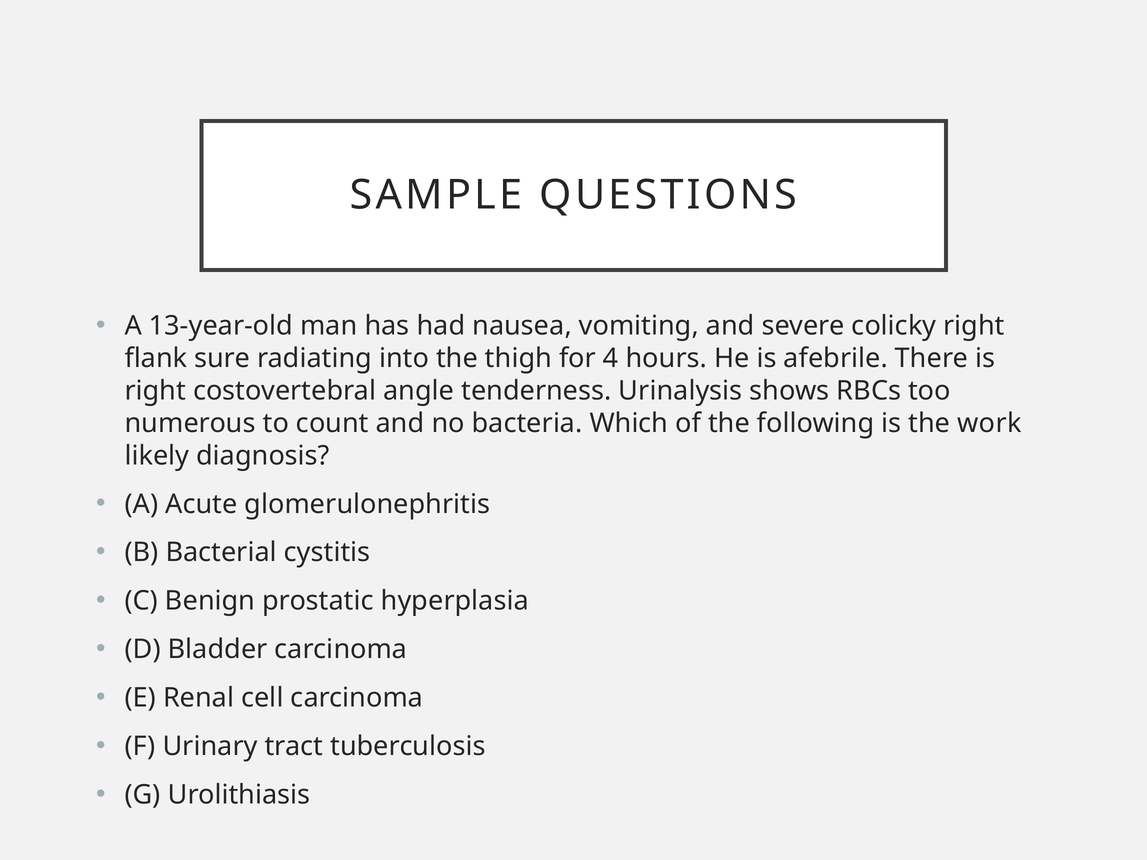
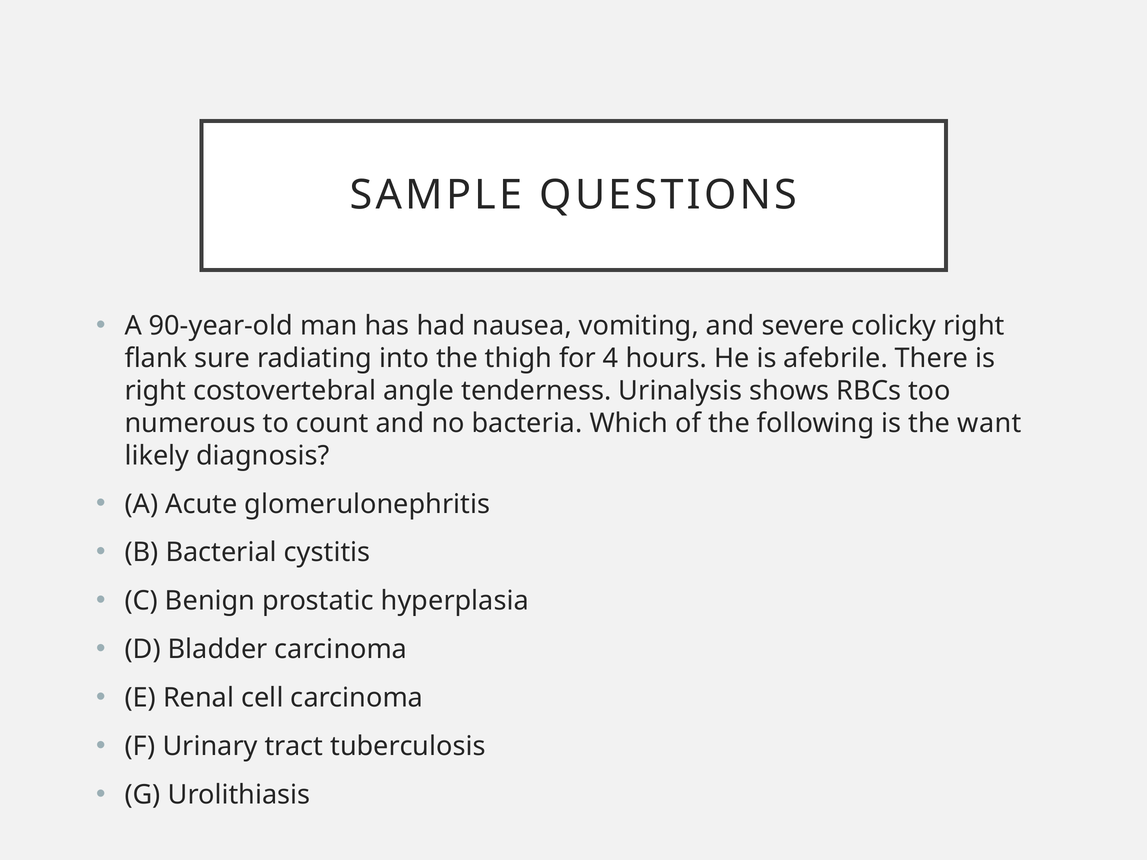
13-year-old: 13-year-old -> 90-year-old
work: work -> want
